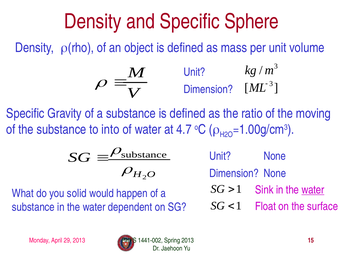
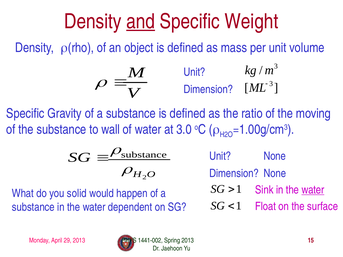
and underline: none -> present
Sphere: Sphere -> Weight
into: into -> wall
4.7: 4.7 -> 3.0
